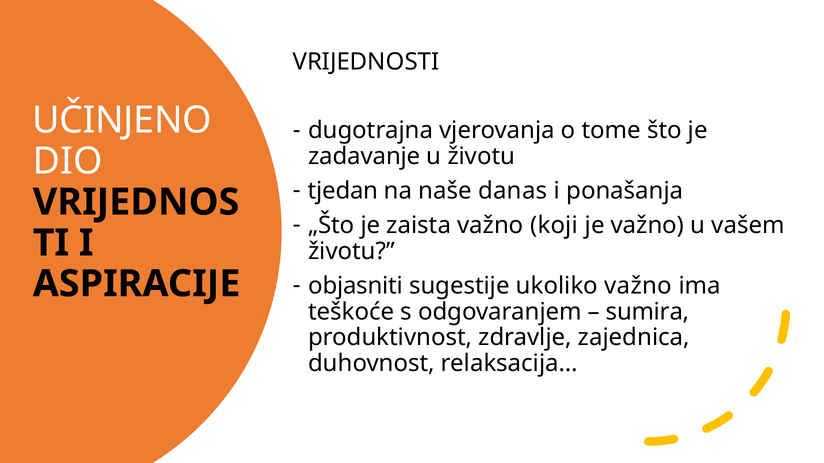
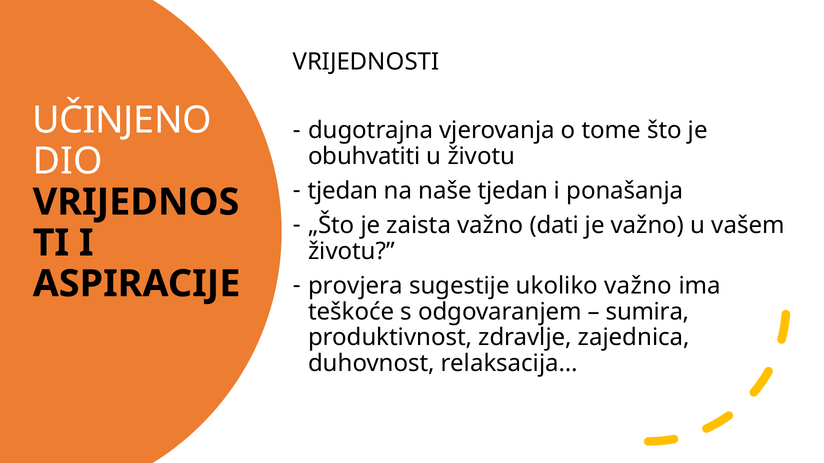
zadavanje: zadavanje -> obuhvatiti
naše danas: danas -> tjedan
koji: koji -> dati
objasniti: objasniti -> provjera
